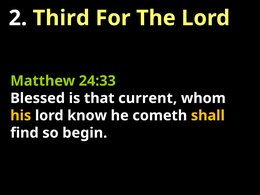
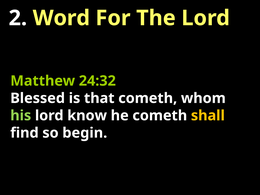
Third: Third -> Word
24:33: 24:33 -> 24:32
that current: current -> cometh
his colour: yellow -> light green
